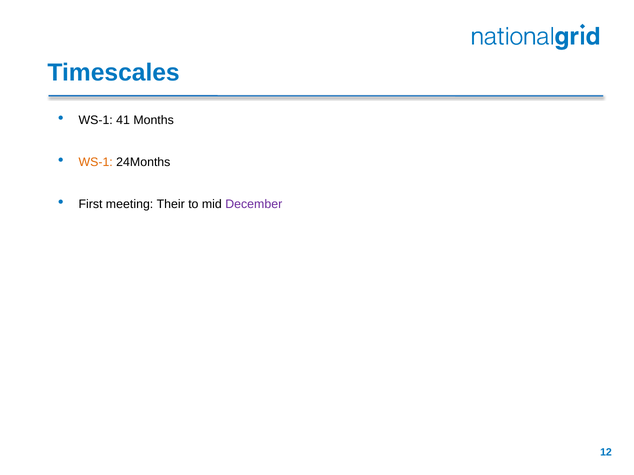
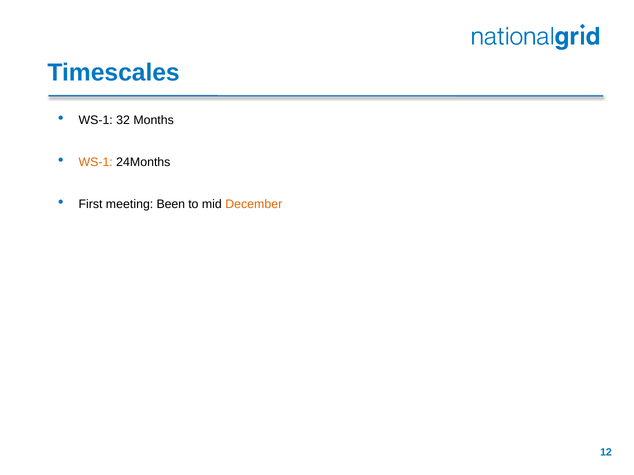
41: 41 -> 32
Their: Their -> Been
December colour: purple -> orange
